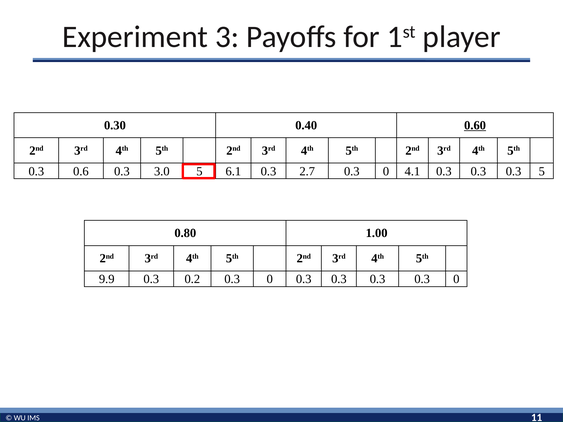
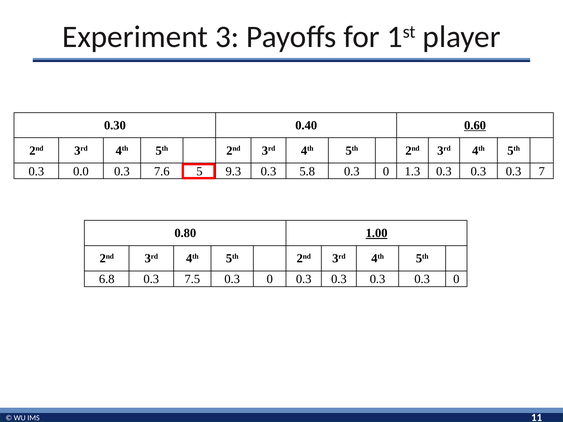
0.6: 0.6 -> 0.0
3.0: 3.0 -> 7.6
6.1: 6.1 -> 9.3
2.7: 2.7 -> 5.8
4.1: 4.1 -> 1.3
0.3 5: 5 -> 7
1.00 underline: none -> present
9.9: 9.9 -> 6.8
0.2: 0.2 -> 7.5
